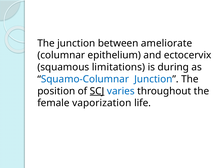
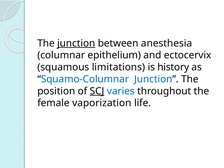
junction at (76, 43) underline: none -> present
ameliorate: ameliorate -> anesthesia
during: during -> history
